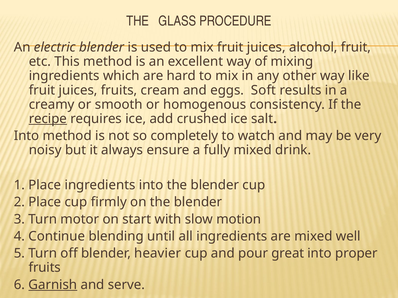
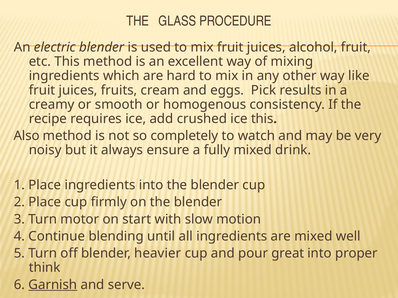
Soft: Soft -> Pick
recipe underline: present -> none
ice salt: salt -> this
Into at (27, 136): Into -> Also
fruits at (45, 268): fruits -> think
